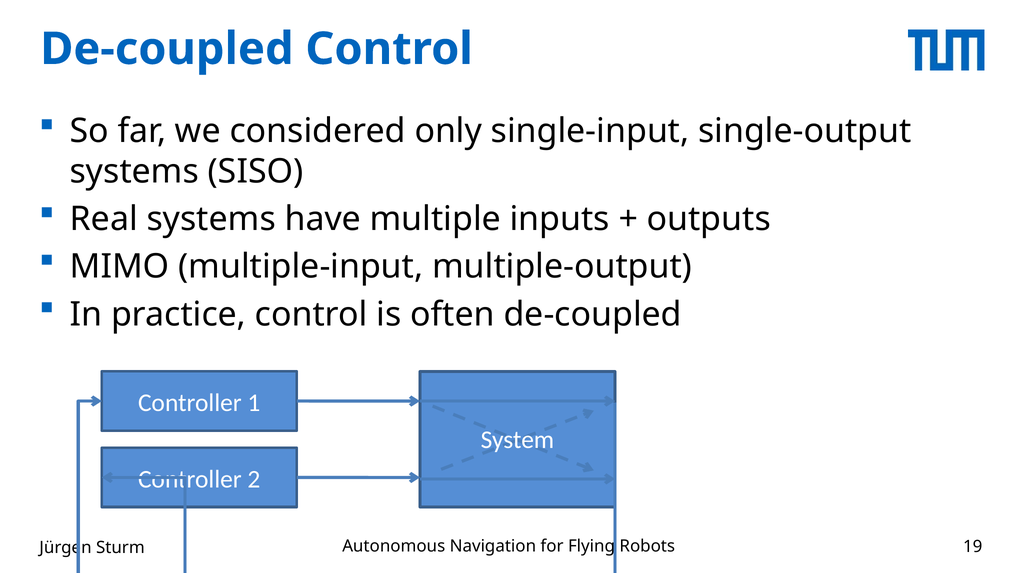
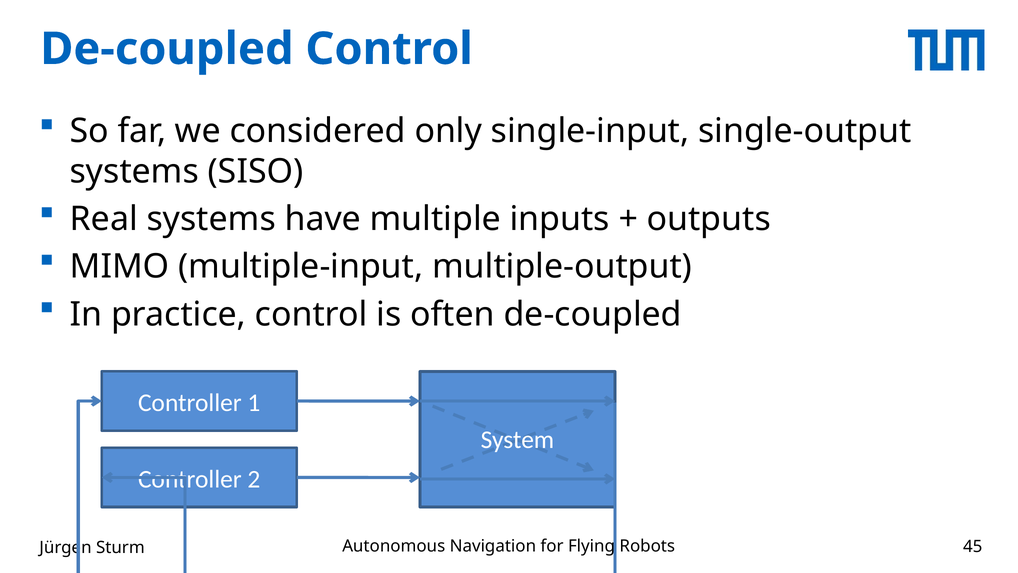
19: 19 -> 45
